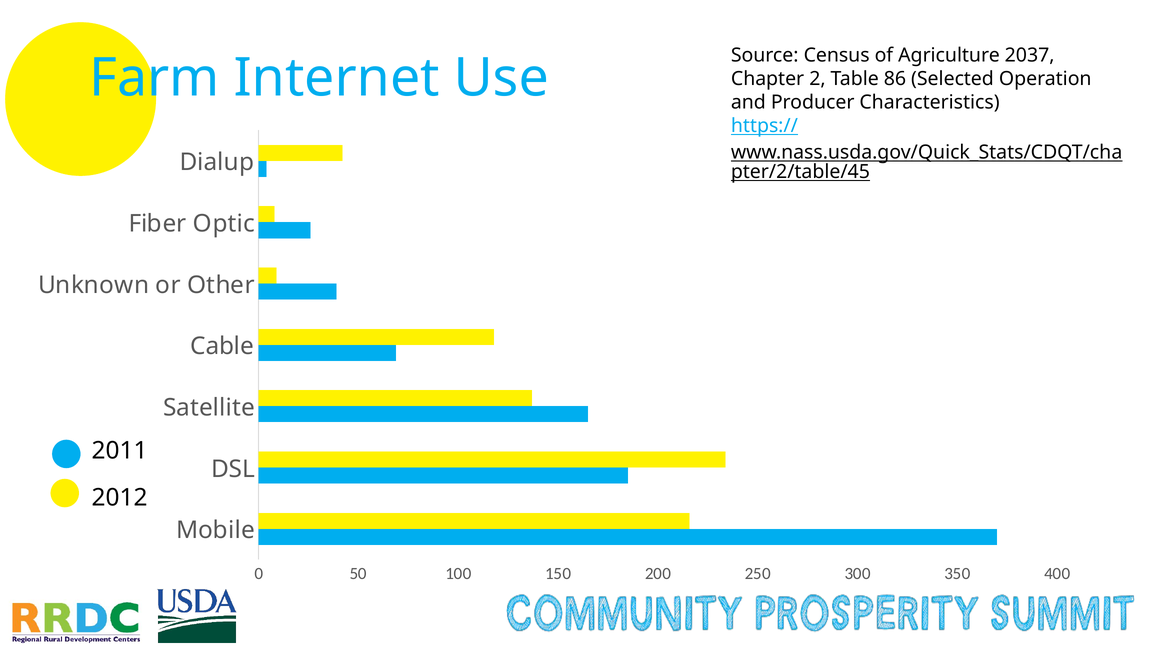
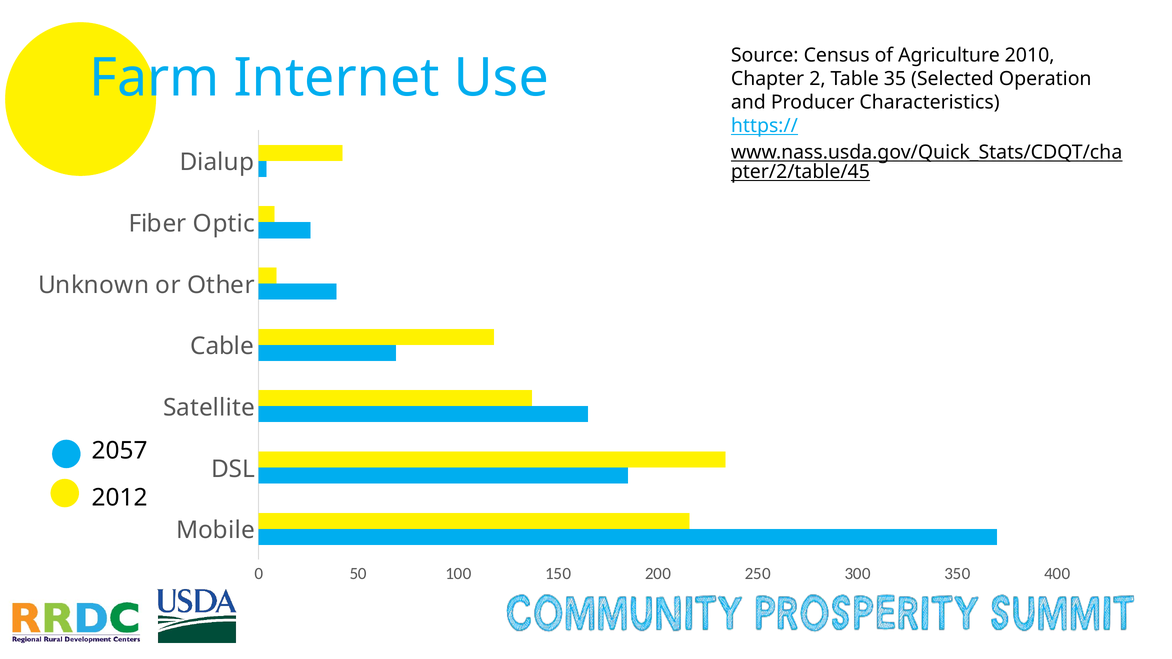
2037: 2037 -> 2010
86: 86 -> 35
2011: 2011 -> 2057
